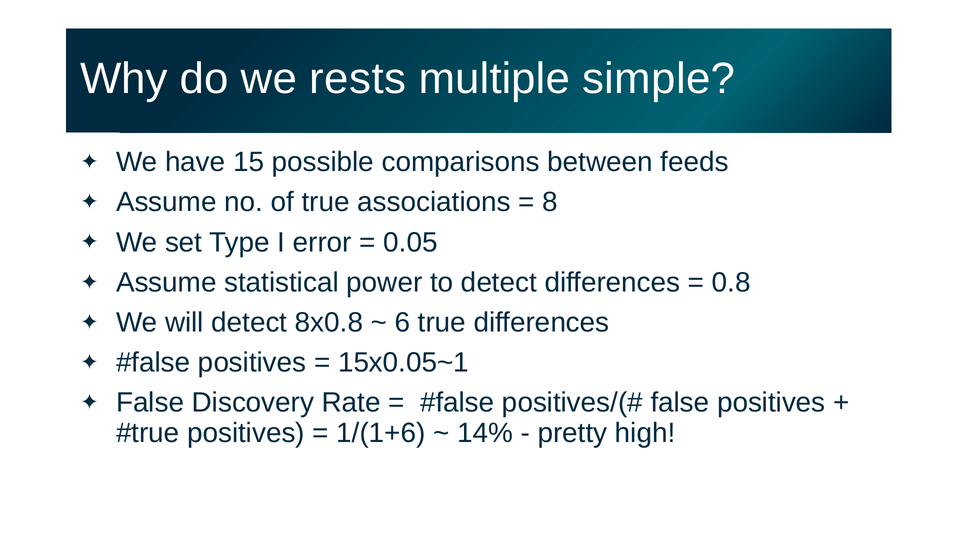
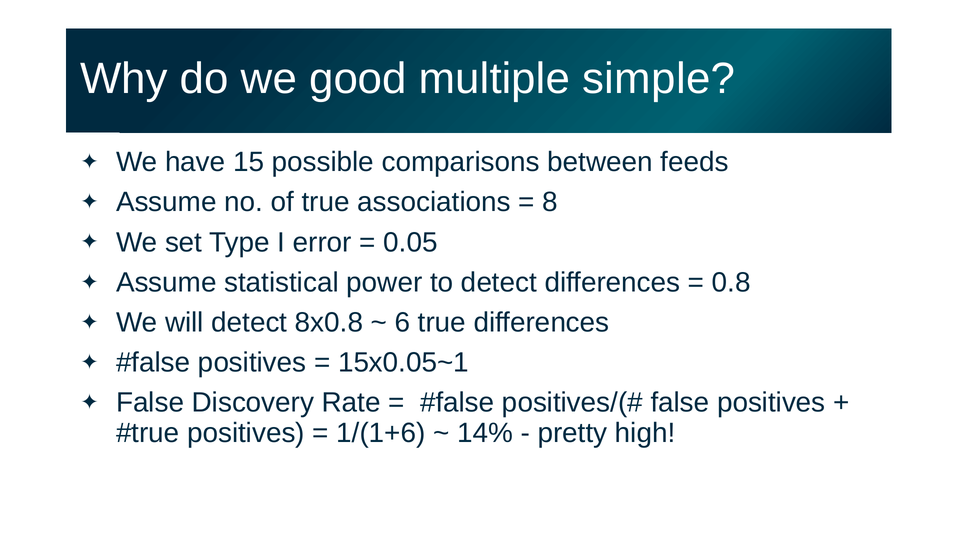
rests: rests -> good
